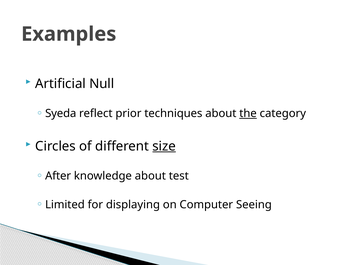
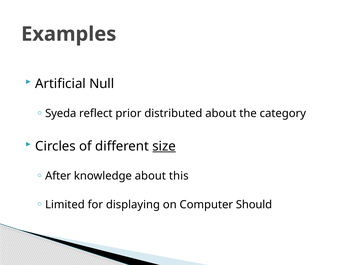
techniques: techniques -> distributed
the underline: present -> none
test: test -> this
Seeing: Seeing -> Should
